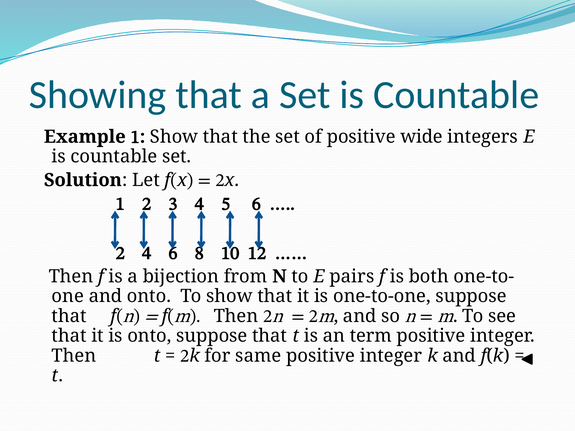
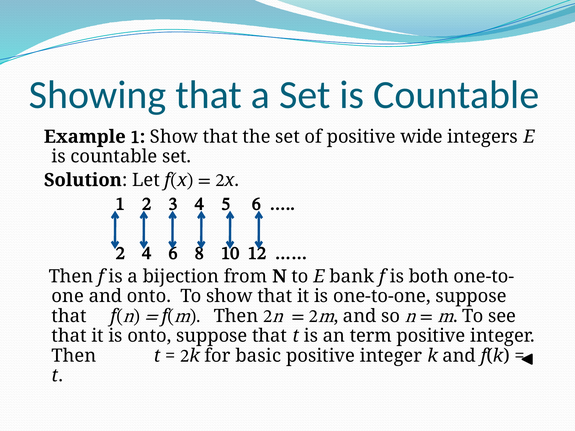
pairs: pairs -> bank
same: same -> basic
